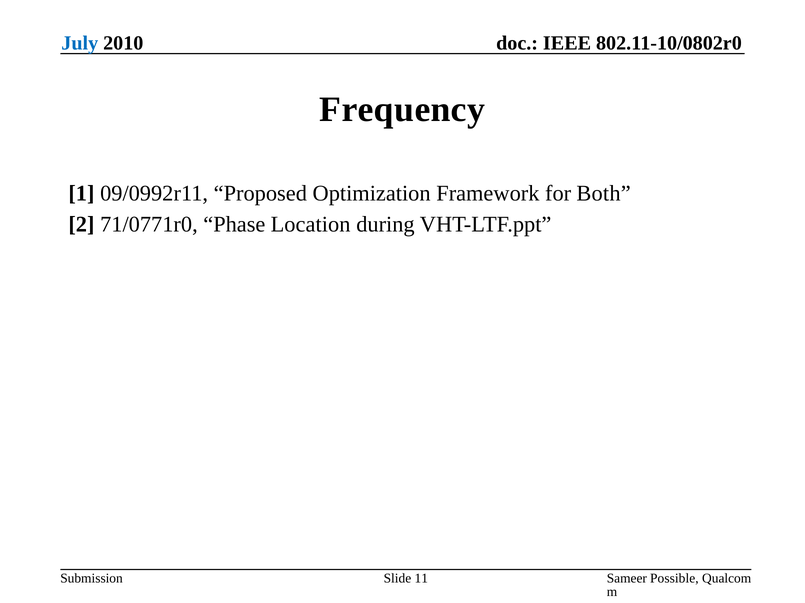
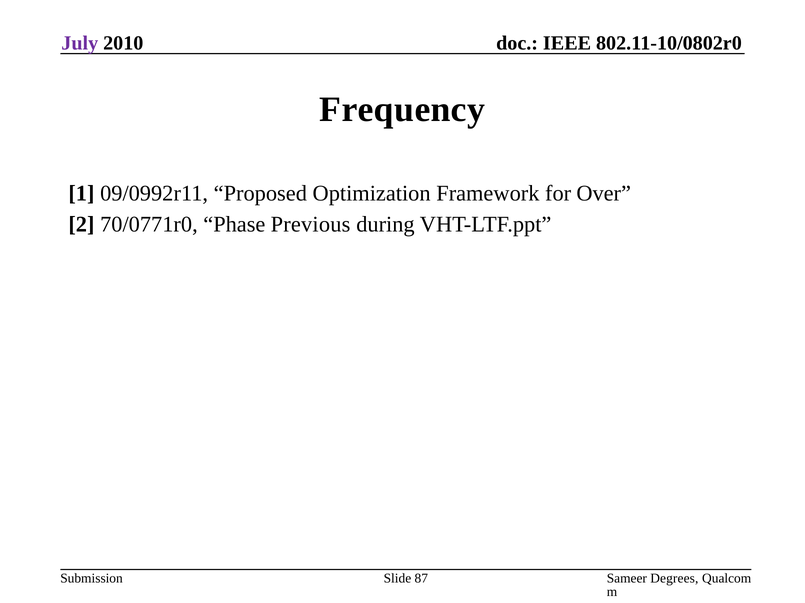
July colour: blue -> purple
Both: Both -> Over
71/0771r0: 71/0771r0 -> 70/0771r0
Location: Location -> Previous
Possible: Possible -> Degrees
11: 11 -> 87
